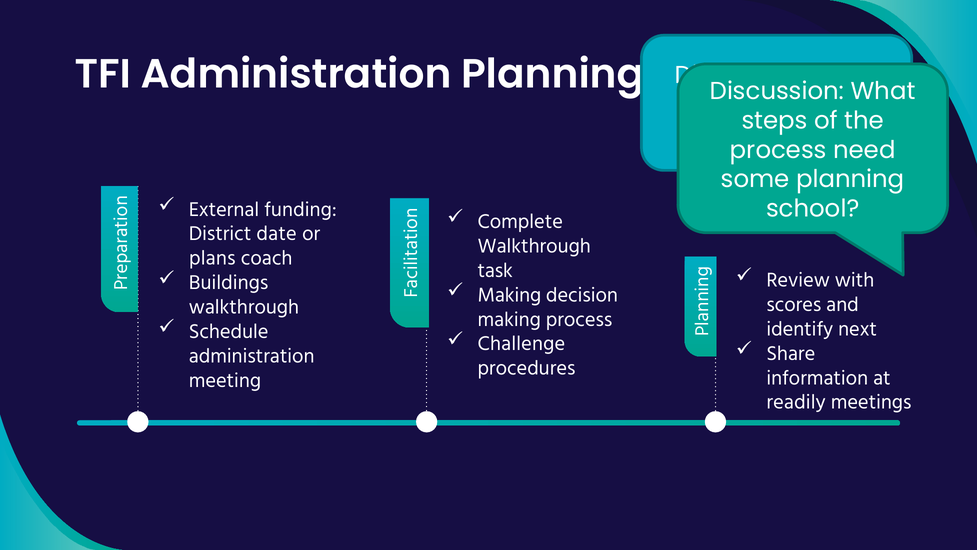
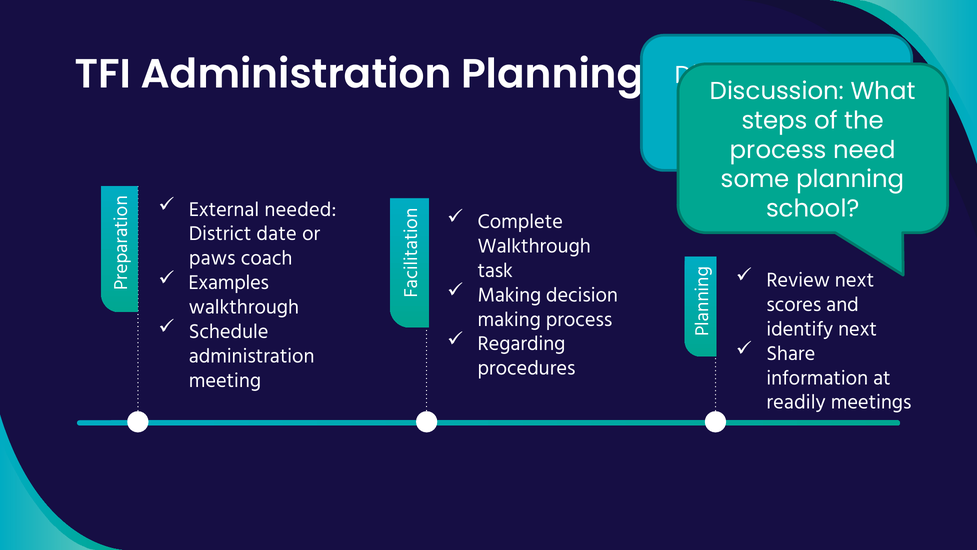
funding: funding -> needed
plans: plans -> paws
Review with: with -> next
Buildings: Buildings -> Examples
Challenge: Challenge -> Regarding
